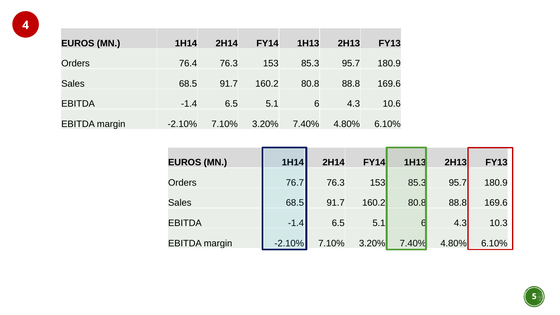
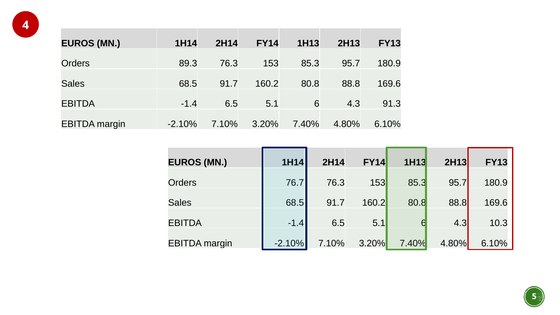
76.4: 76.4 -> 89.3
10.6: 10.6 -> 91.3
